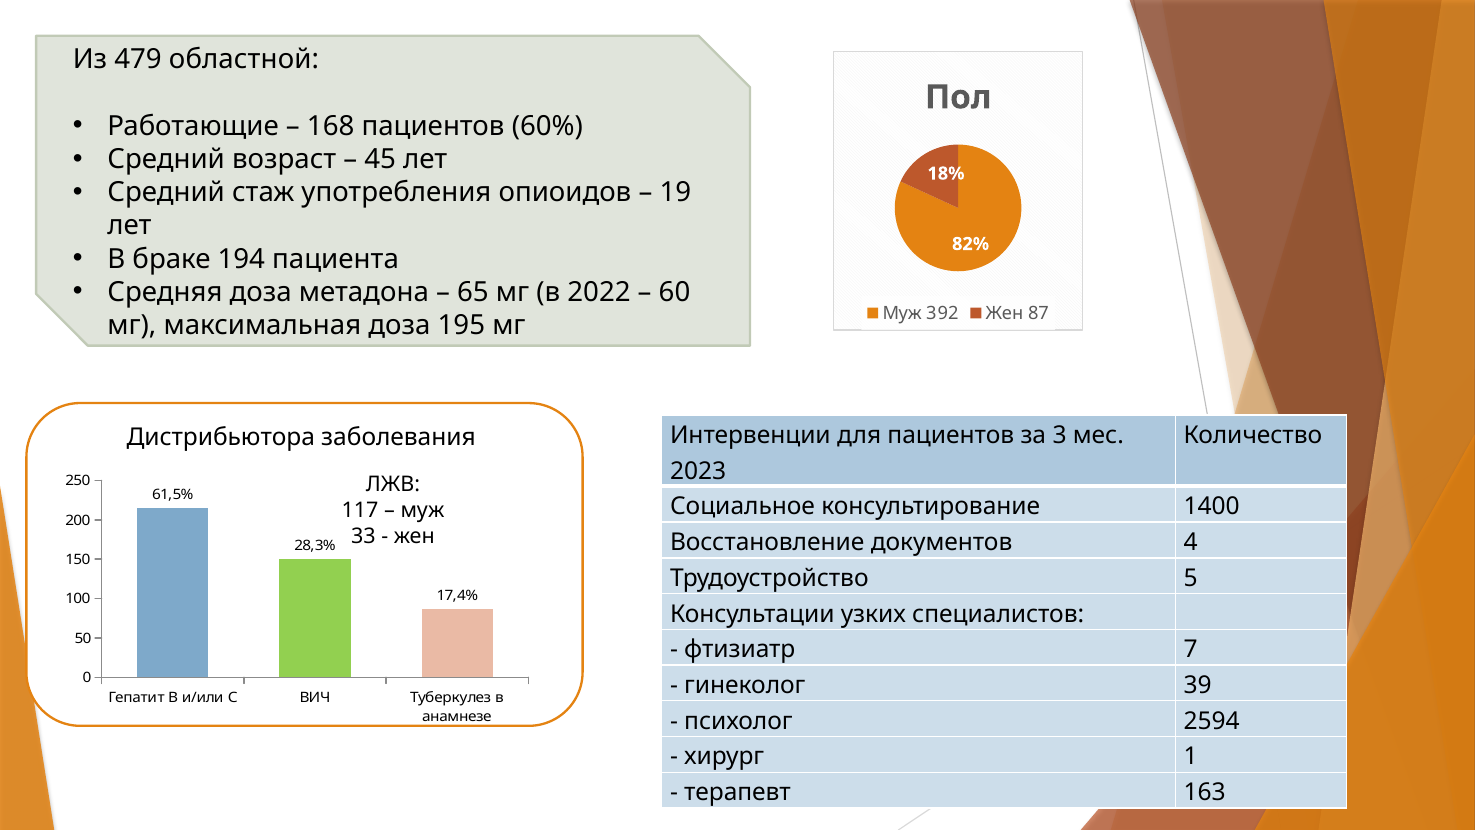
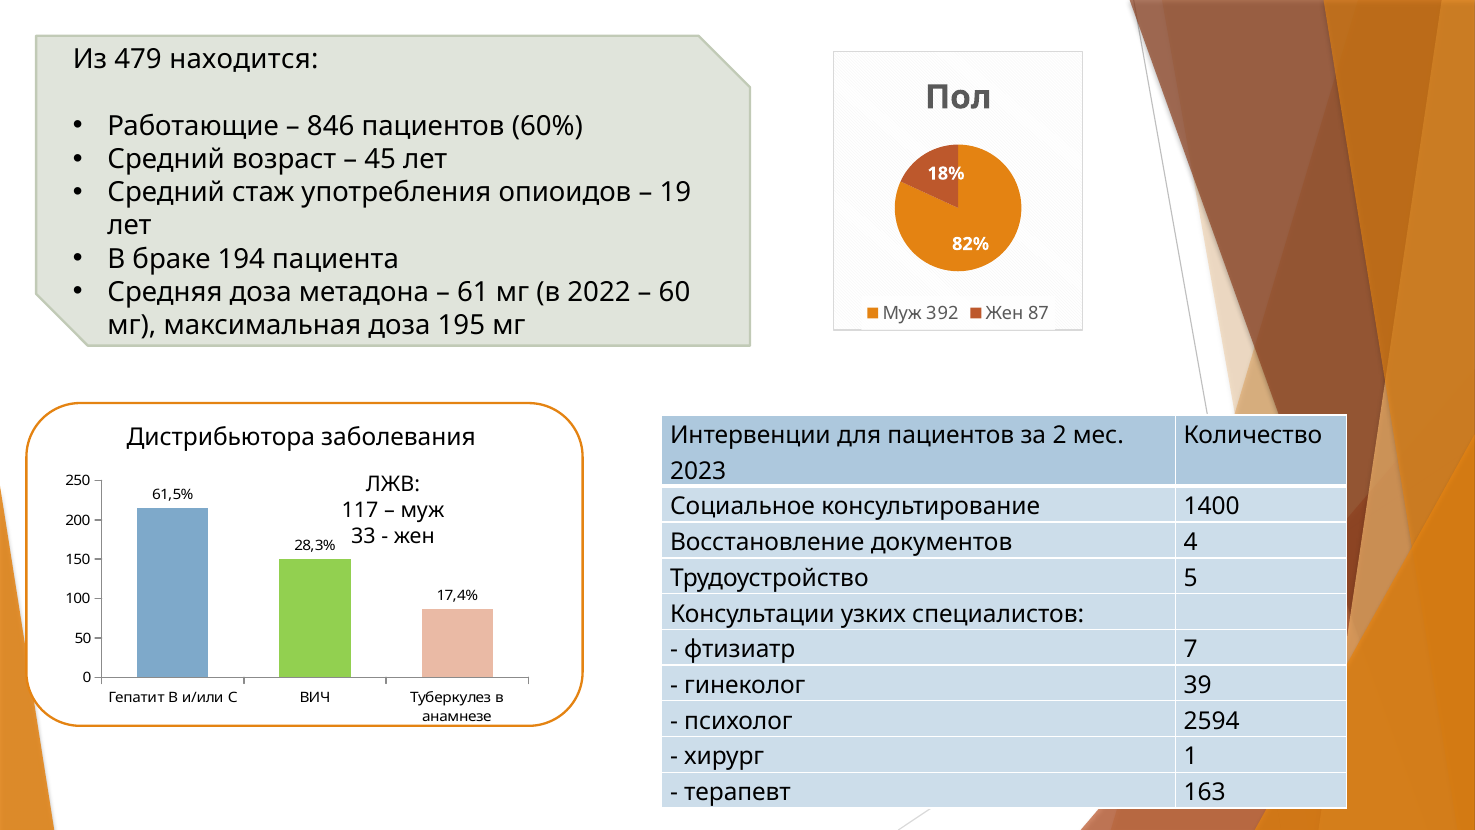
областной: областной -> находится
168: 168 -> 846
65: 65 -> 61
3: 3 -> 2
